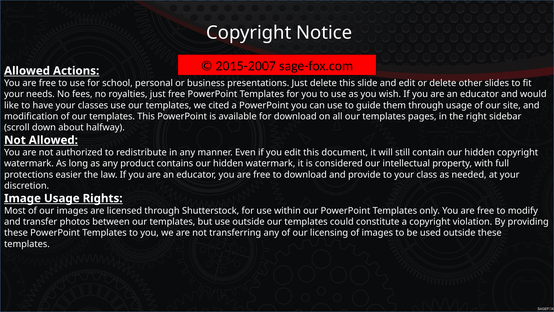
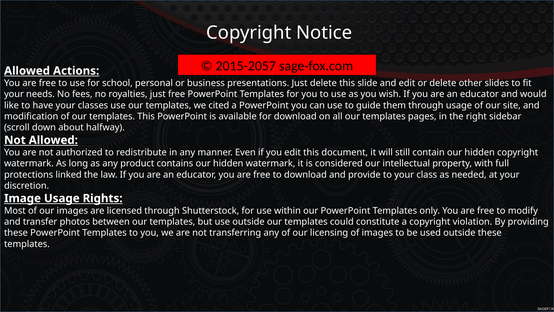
2015-2007: 2015-2007 -> 2015-2057
easier: easier -> linked
